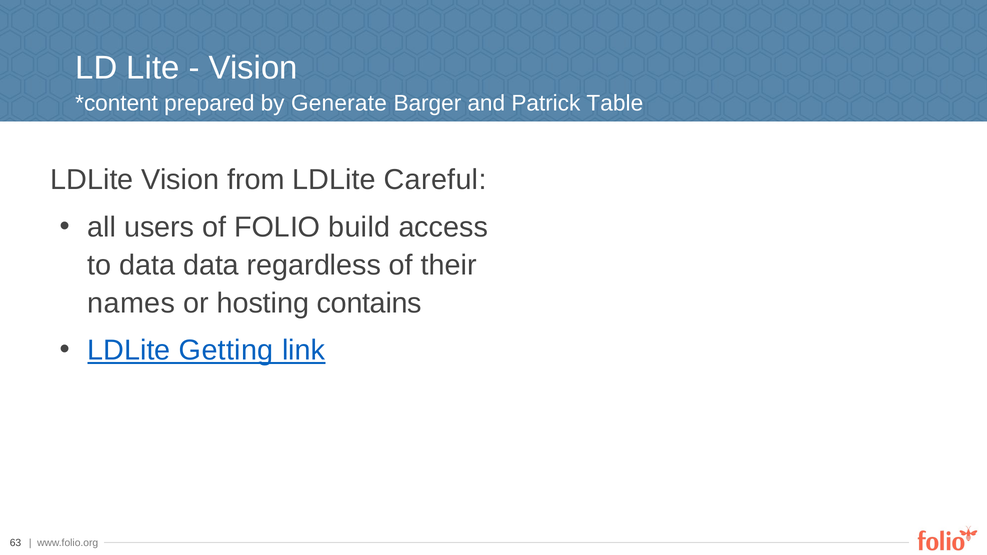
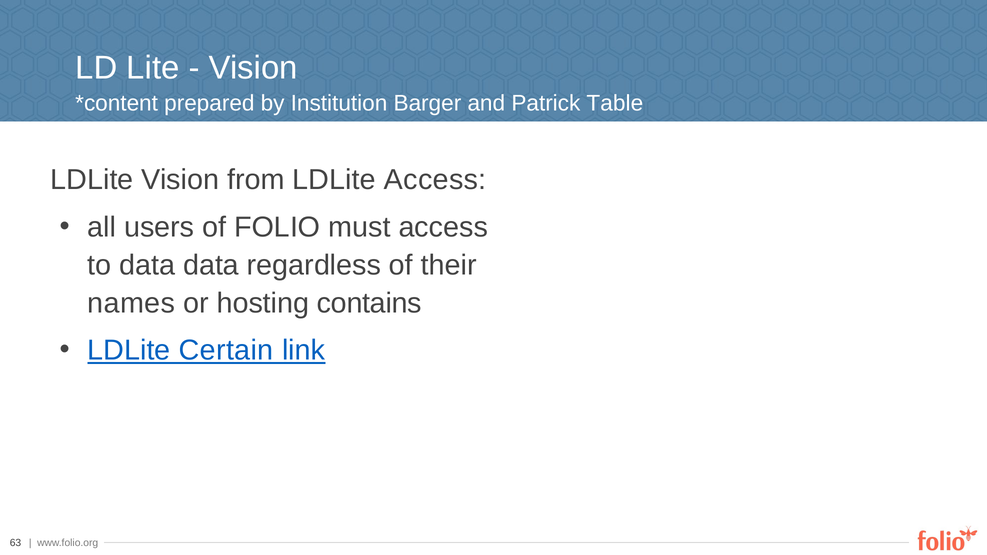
Generate: Generate -> Institution
LDLite Careful: Careful -> Access
build: build -> must
Getting: Getting -> Certain
